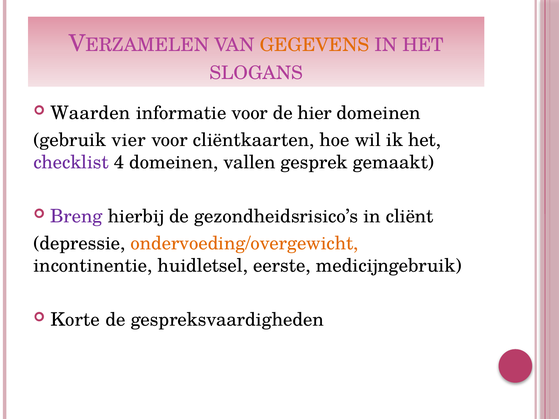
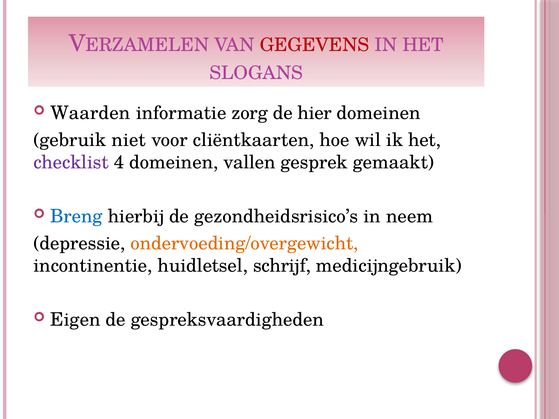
GEGEVENS colour: orange -> red
informatie voor: voor -> zorg
vier: vier -> niet
Breng colour: purple -> blue
cliënt: cliënt -> neem
eerste: eerste -> schrijf
Korte: Korte -> Eigen
